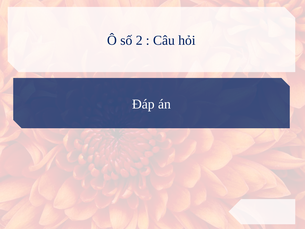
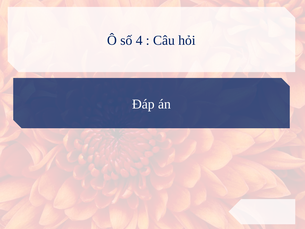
2: 2 -> 4
